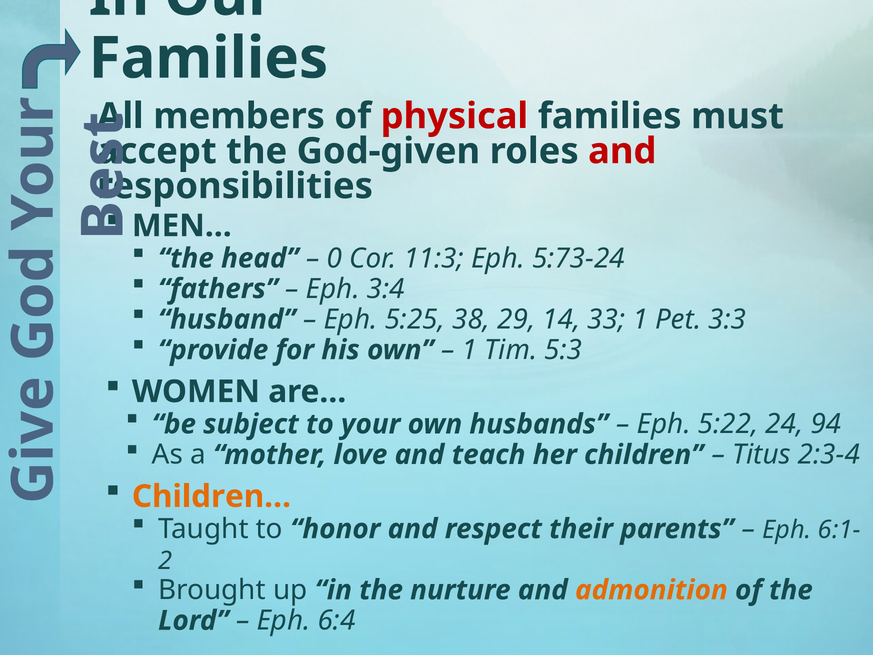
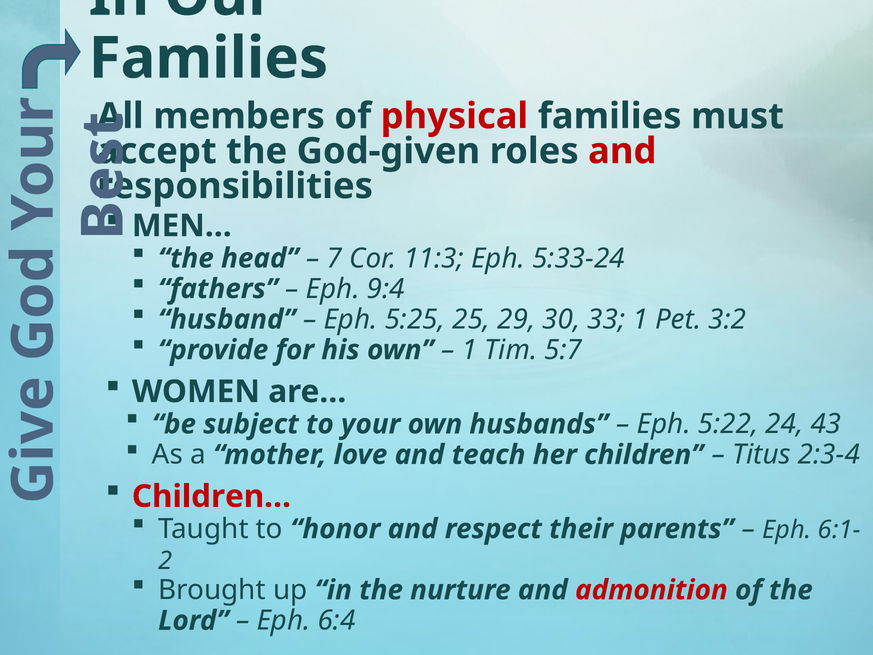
0: 0 -> 7
5:73-24: 5:73-24 -> 5:33-24
3:4: 3:4 -> 9:4
38: 38 -> 25
14: 14 -> 30
3:3: 3:3 -> 3:2
5:3: 5:3 -> 5:7
94: 94 -> 43
Children… colour: orange -> red
admonition colour: orange -> red
